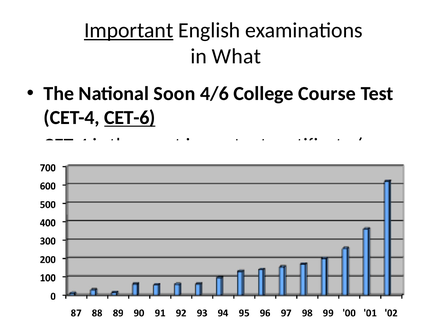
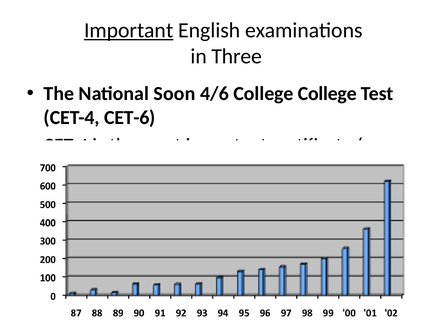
What: What -> Three
College Course: Course -> College
CET-6 underline: present -> none
